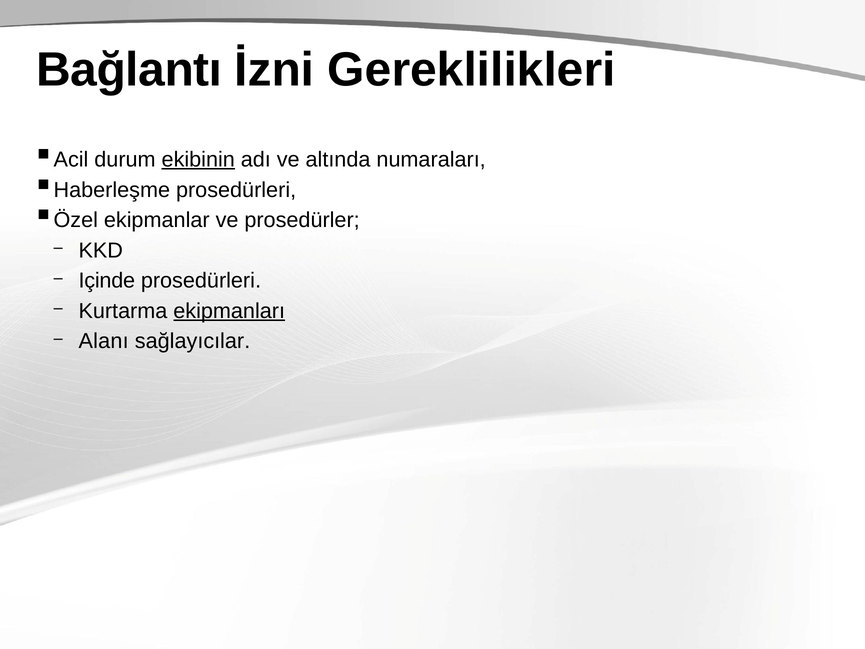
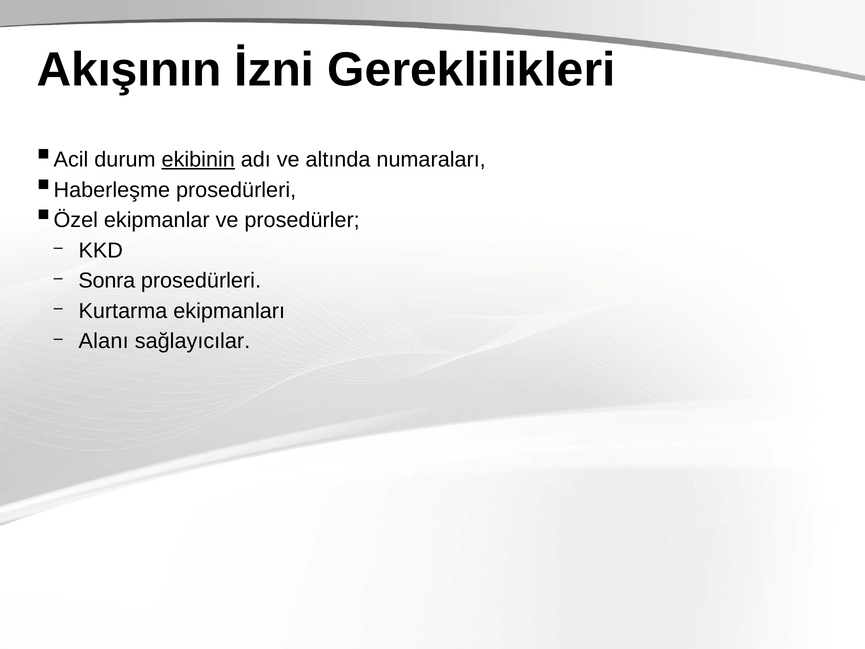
Bağlantı: Bağlantı -> Akışının
Içinde: Içinde -> Sonra
ekipmanları underline: present -> none
